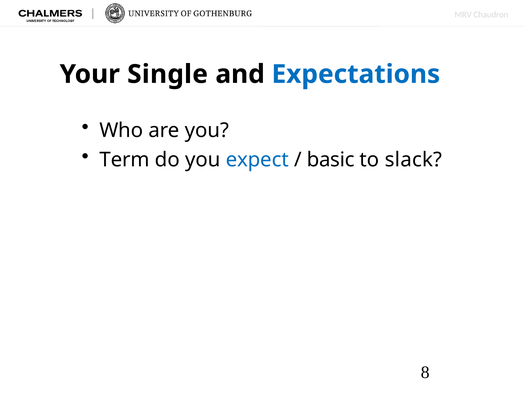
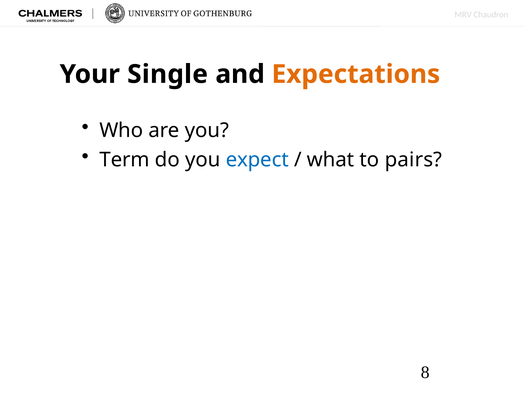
Expectations colour: blue -> orange
basic: basic -> what
slack: slack -> pairs
